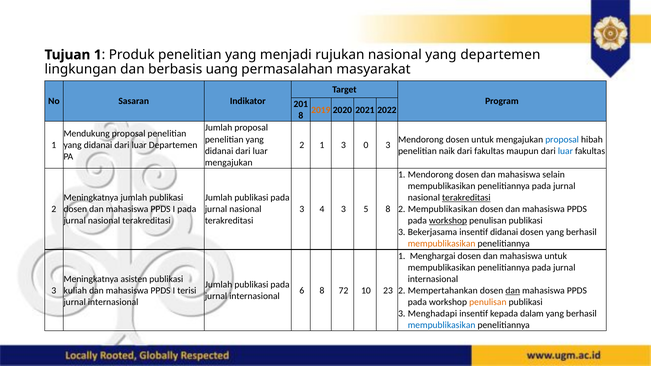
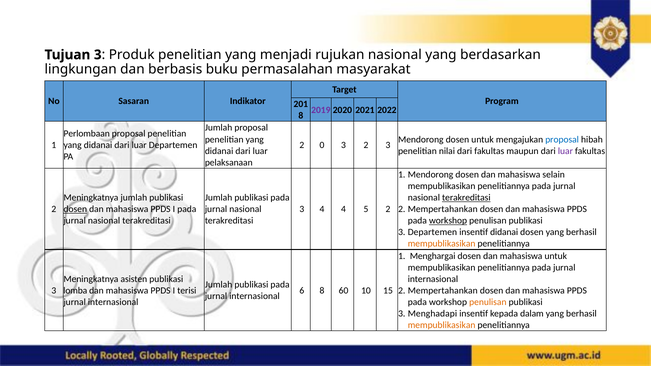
Tujuan 1: 1 -> 3
yang departemen: departemen -> berdasarkan
uang: uang -> buku
2019 colour: orange -> purple
Mendukung: Mendukung -> Perlombaan
2 1: 1 -> 0
3 0: 0 -> 2
naik: naik -> nilai
luar at (565, 151) colour: blue -> purple
mengajukan at (229, 163): mengajukan -> pelaksanaan
dosen at (75, 209) underline: none -> present
4 3: 3 -> 4
5 8: 8 -> 2
Mempublikasikan at (443, 209): Mempublikasikan -> Mempertahankan
3 Bekerjasama: Bekerjasama -> Departemen
kuliah: kuliah -> lomba
72: 72 -> 60
23: 23 -> 15
dan at (513, 291) underline: present -> none
mempublikasikan at (442, 325) colour: blue -> orange
